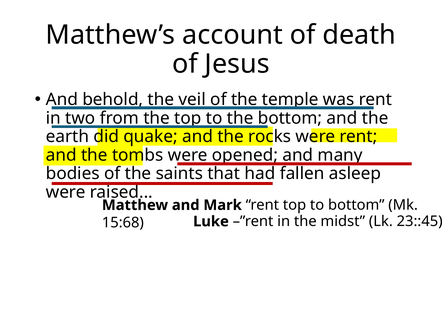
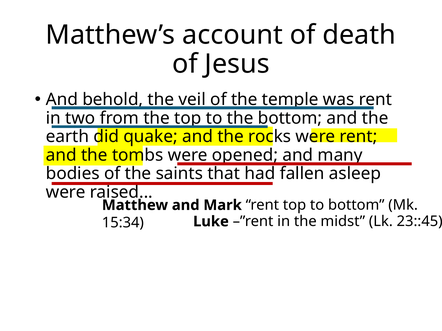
15:68: 15:68 -> 15:34
